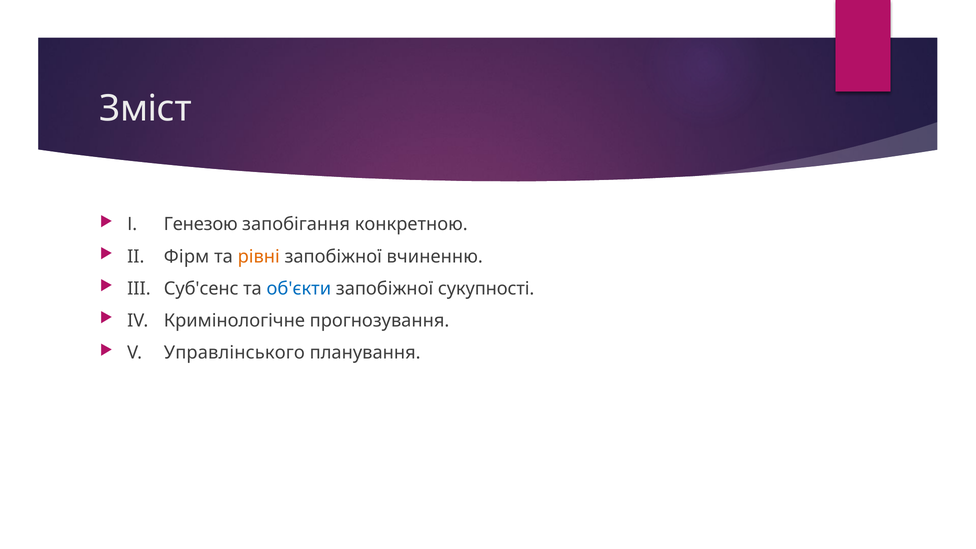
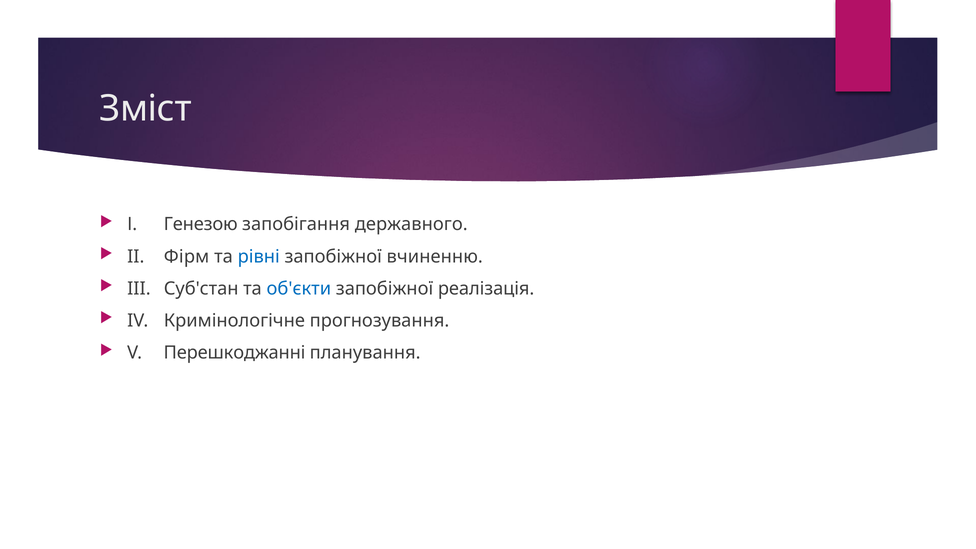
конкретною: конкретною -> державного
рівні colour: orange -> blue
Суб'сенс: Суб'сенс -> Суб'стан
сукупності: сукупності -> реалізація
Управлінського: Управлінського -> Перешкоджанні
